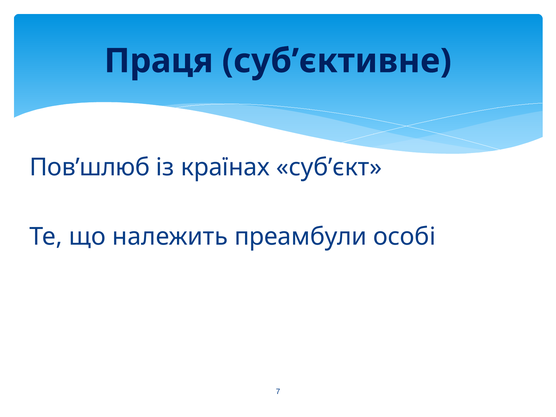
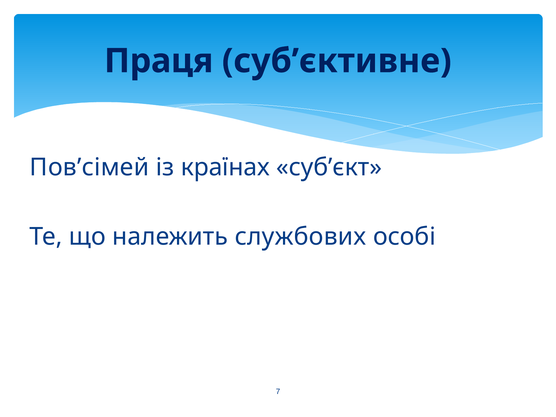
Пов’шлюб: Пов’шлюб -> Пов’сімей
преамбули: преамбули -> службових
